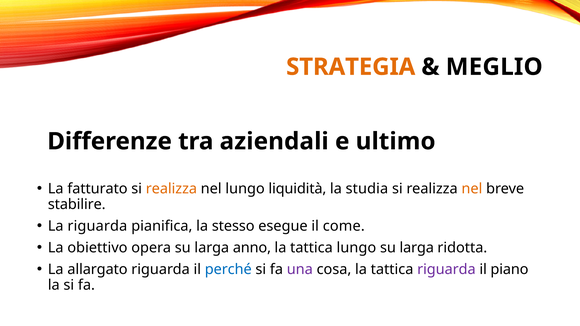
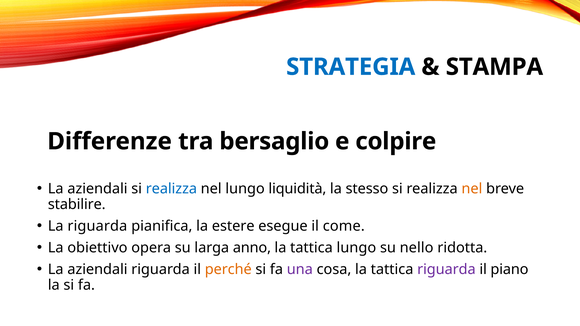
STRATEGIA colour: orange -> blue
MEGLIO: MEGLIO -> STAMPA
aziendali: aziendali -> bersaglio
ultimo: ultimo -> colpire
fatturato at (97, 189): fatturato -> aziendali
realizza at (171, 189) colour: orange -> blue
studia: studia -> stesso
stesso: stesso -> estere
larga at (417, 248): larga -> nello
allargato at (97, 270): allargato -> aziendali
perché colour: blue -> orange
